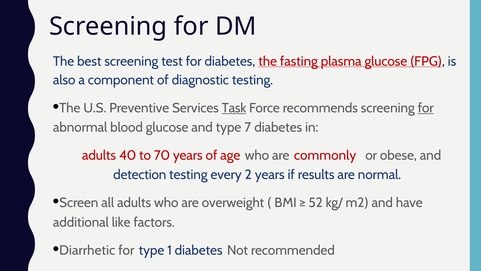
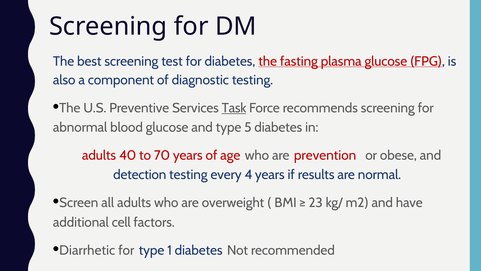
for at (426, 108) underline: present -> none
7: 7 -> 5
commonly: commonly -> prevention
2: 2 -> 4
52: 52 -> 23
like: like -> cell
